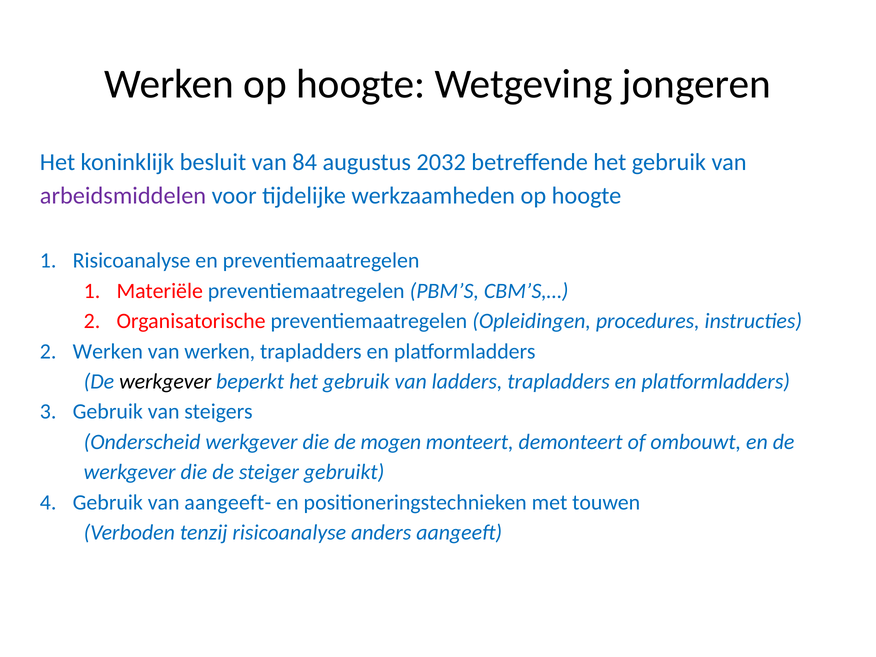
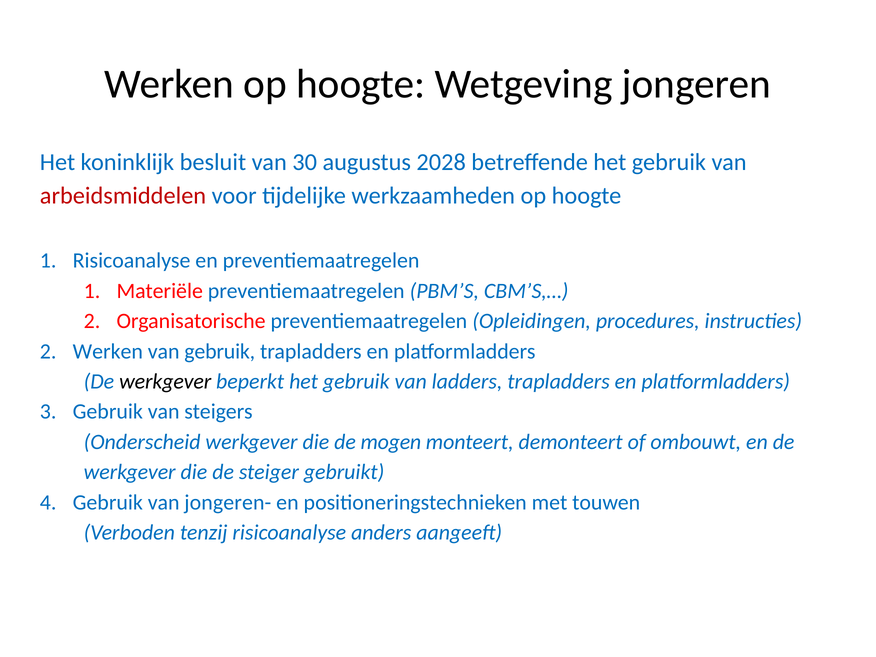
84: 84 -> 30
2032: 2032 -> 2028
arbeidsmiddelen colour: purple -> red
van werken: werken -> gebruik
aangeeft-: aangeeft- -> jongeren-
